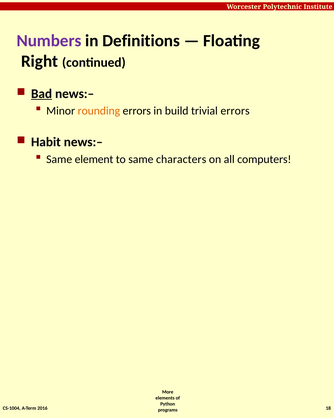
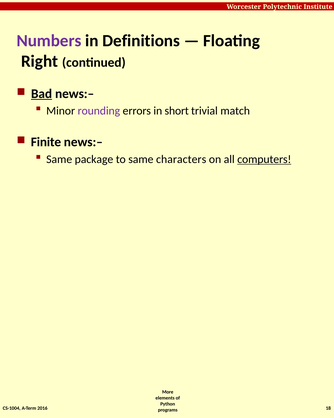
rounding colour: orange -> purple
build: build -> short
trivial errors: errors -> match
Habit: Habit -> Finite
element: element -> package
computers underline: none -> present
